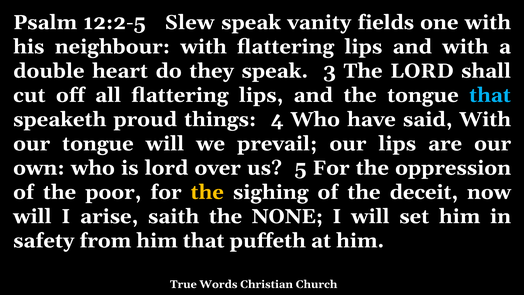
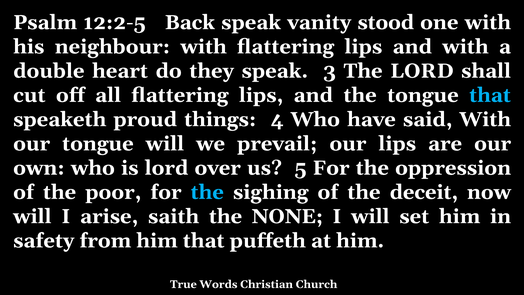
Slew: Slew -> Back
fields: fields -> stood
the at (207, 192) colour: yellow -> light blue
